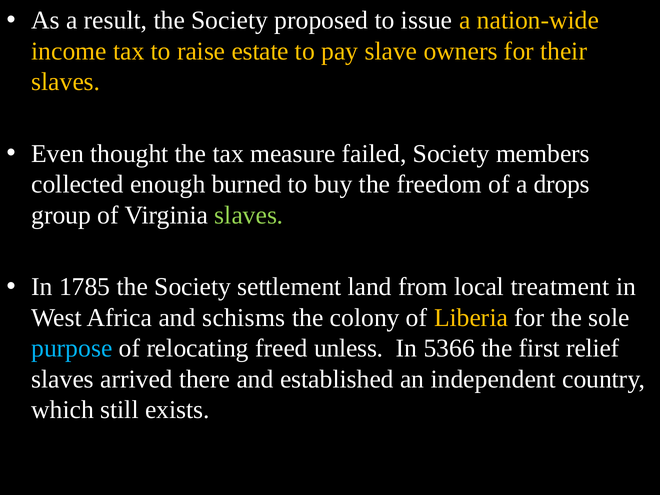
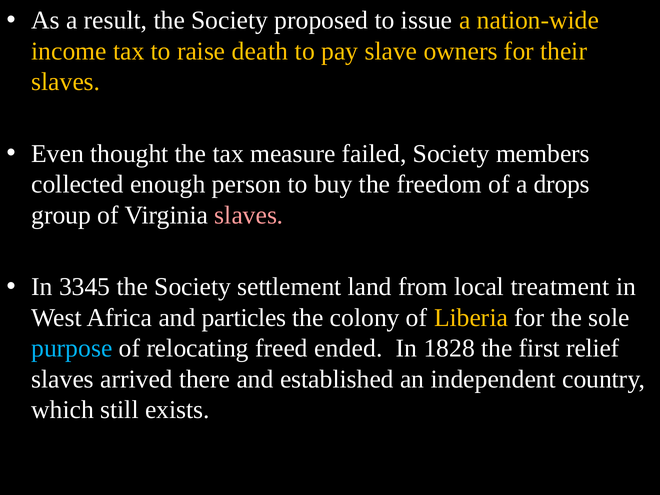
estate: estate -> death
burned: burned -> person
slaves at (249, 215) colour: light green -> pink
1785: 1785 -> 3345
schisms: schisms -> particles
unless: unless -> ended
5366: 5366 -> 1828
